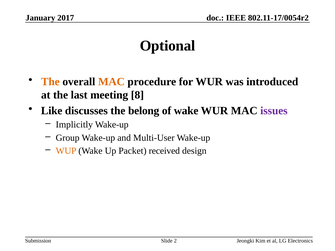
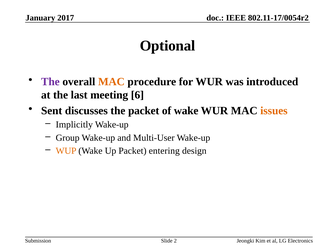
The at (50, 82) colour: orange -> purple
8: 8 -> 6
Like: Like -> Sent
the belong: belong -> packet
issues colour: purple -> orange
received: received -> entering
